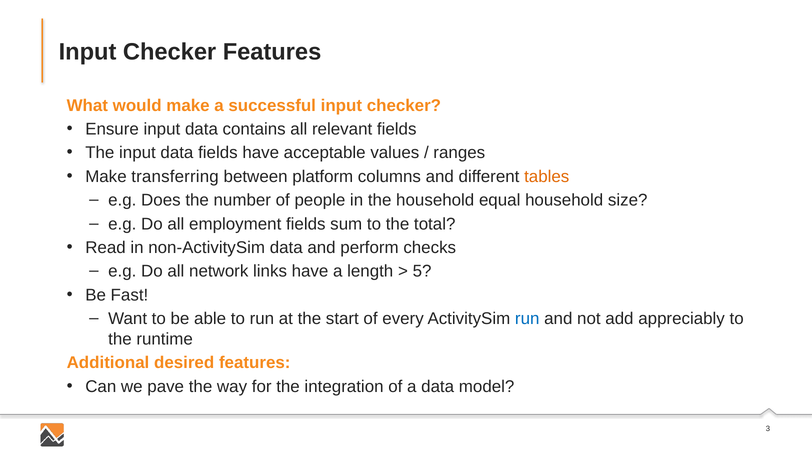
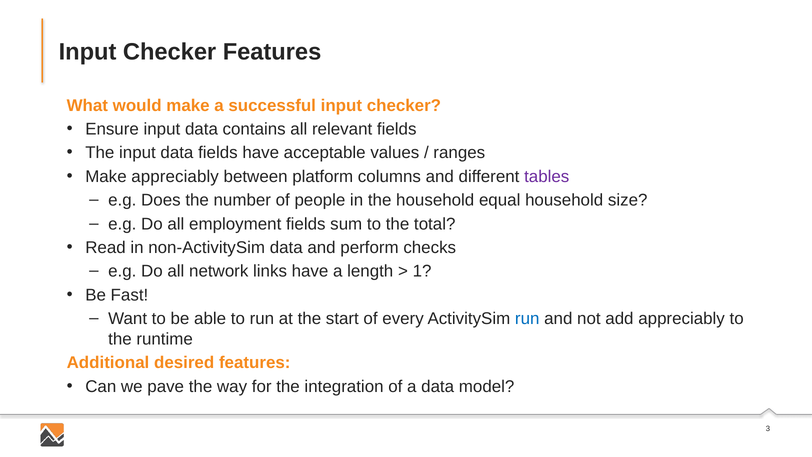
Make transferring: transferring -> appreciably
tables colour: orange -> purple
5: 5 -> 1
